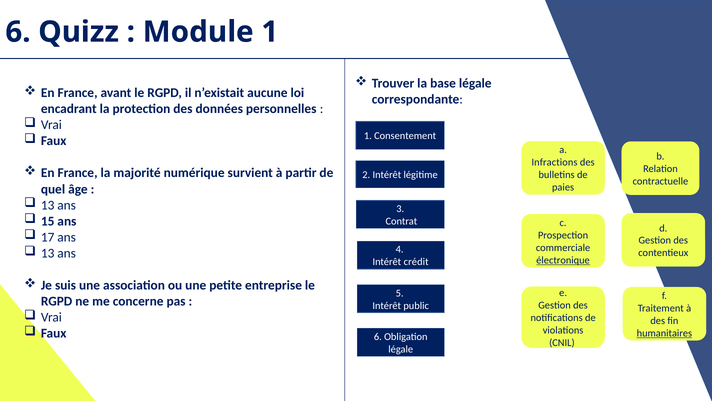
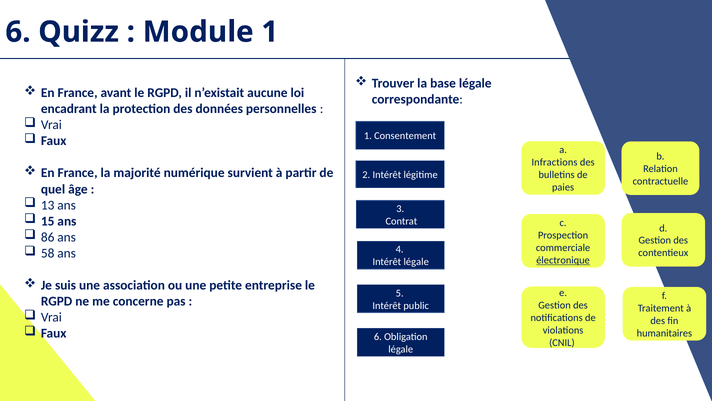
17: 17 -> 86
13 at (48, 253): 13 -> 58
Intérêt crédit: crédit -> légale
humanitaires underline: present -> none
